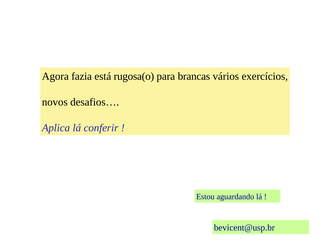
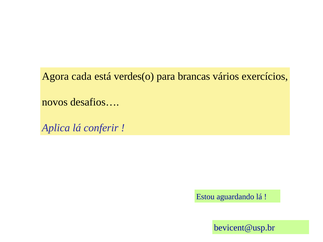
fazia: fazia -> cada
rugosa(o: rugosa(o -> verdes(o
